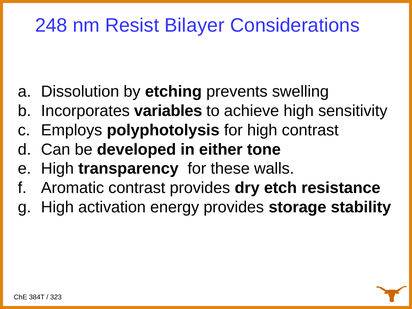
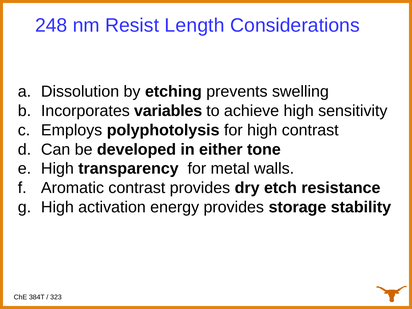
Bilayer: Bilayer -> Length
these: these -> metal
